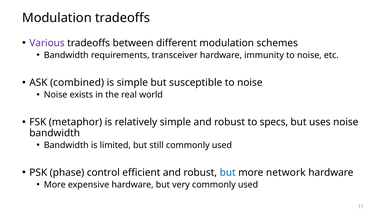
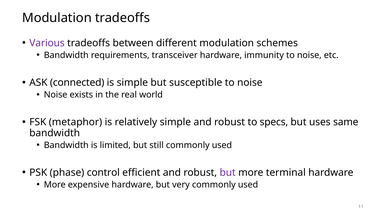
combined: combined -> connected
uses noise: noise -> same
but at (228, 173) colour: blue -> purple
network: network -> terminal
